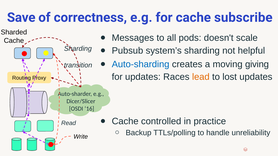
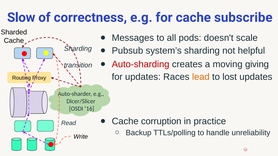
Save: Save -> Slow
Auto-sharding colour: blue -> red
controlled: controlled -> corruption
